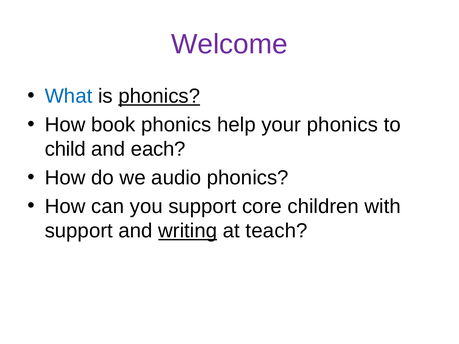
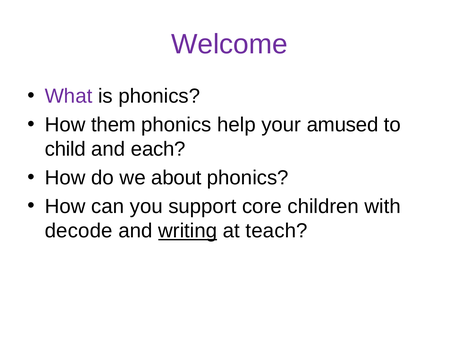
What colour: blue -> purple
phonics at (159, 96) underline: present -> none
book: book -> them
your phonics: phonics -> amused
audio: audio -> about
support at (79, 231): support -> decode
